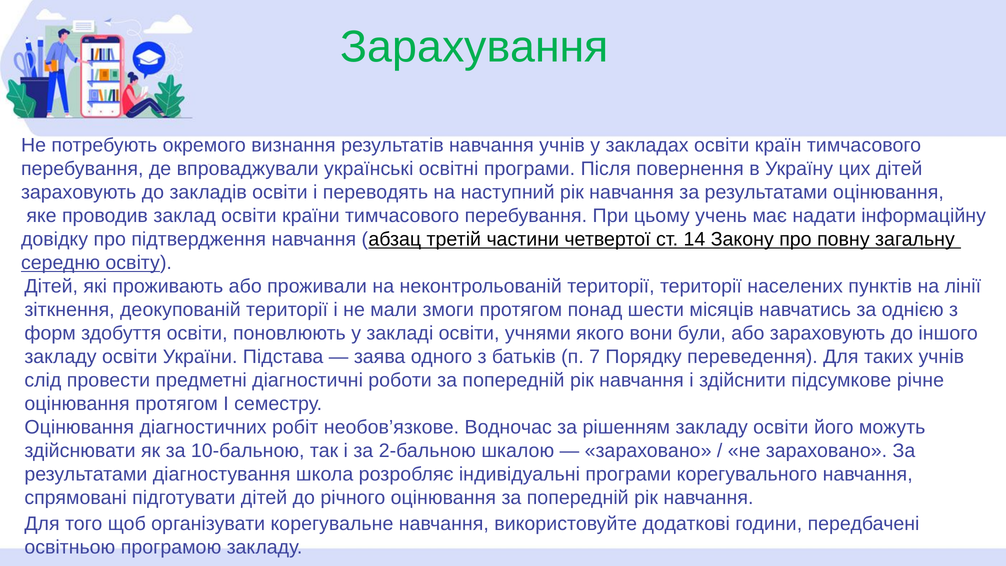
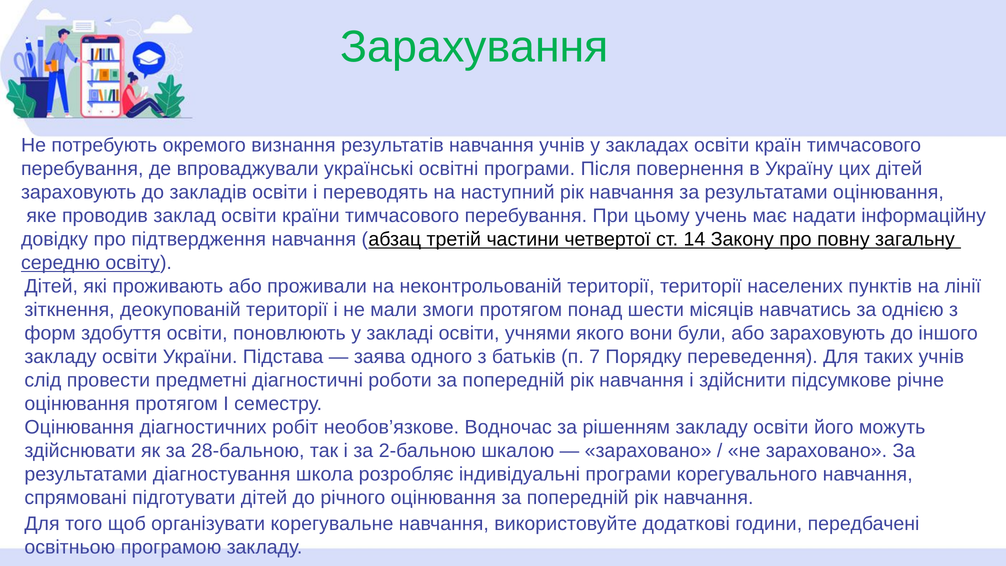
10-бальною: 10-бальною -> 28-бальною
